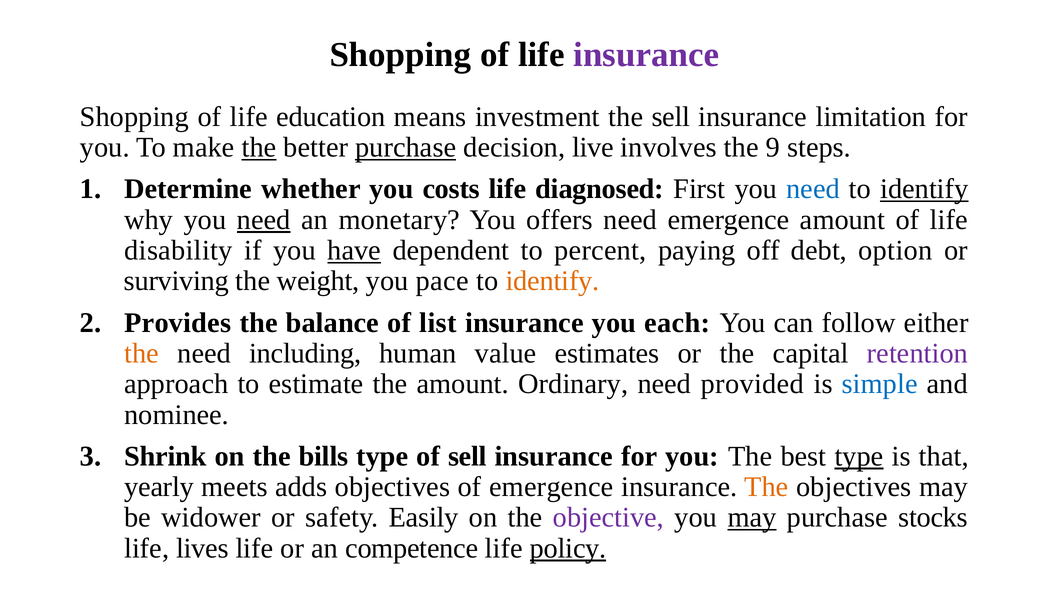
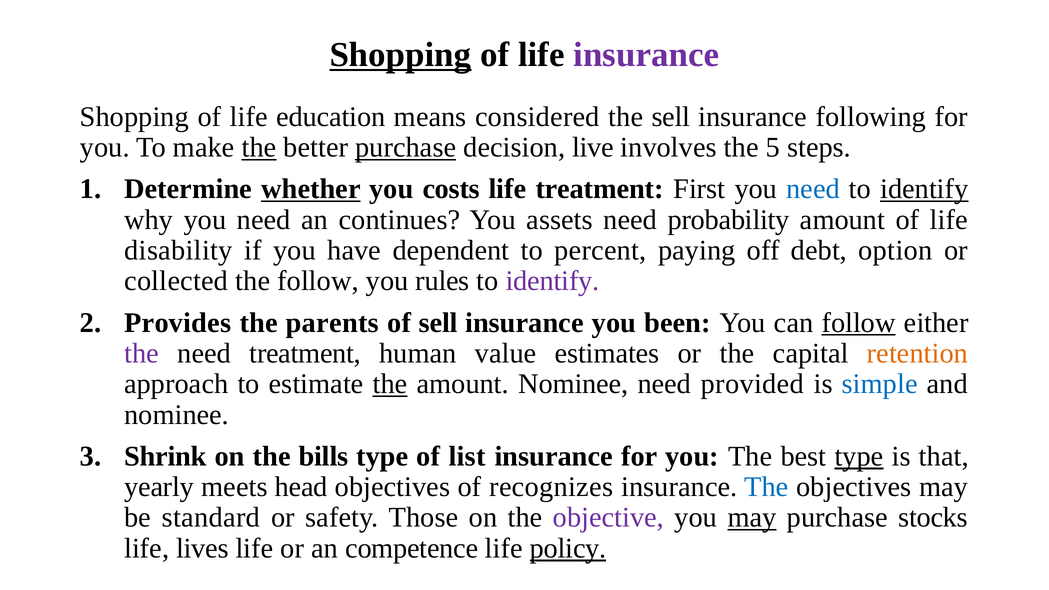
Shopping at (400, 55) underline: none -> present
investment: investment -> considered
limitation: limitation -> following
9: 9 -> 5
whether underline: none -> present
life diagnosed: diagnosed -> treatment
need at (264, 220) underline: present -> none
monetary: monetary -> continues
offers: offers -> assets
need emergence: emergence -> probability
have underline: present -> none
surviving: surviving -> collected
the weight: weight -> follow
pace: pace -> rules
identify at (552, 281) colour: orange -> purple
balance: balance -> parents
of list: list -> sell
each: each -> been
follow at (859, 323) underline: none -> present
the at (142, 353) colour: orange -> purple
need including: including -> treatment
retention colour: purple -> orange
the at (390, 384) underline: none -> present
amount Ordinary: Ordinary -> Nominee
of sell: sell -> list
adds: adds -> head
of emergence: emergence -> recognizes
The at (766, 487) colour: orange -> blue
widower: widower -> standard
Easily: Easily -> Those
